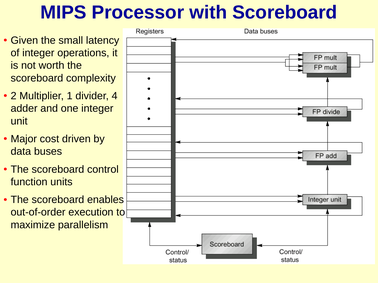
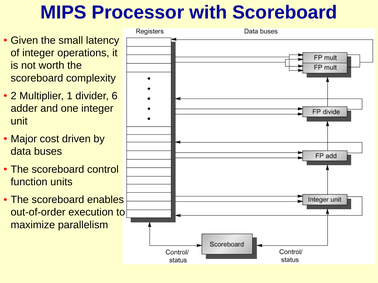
4: 4 -> 6
